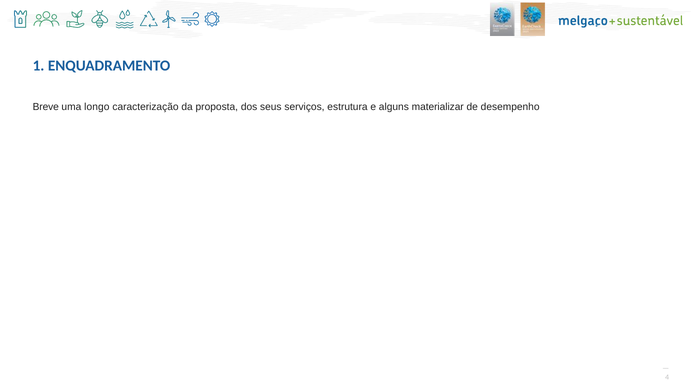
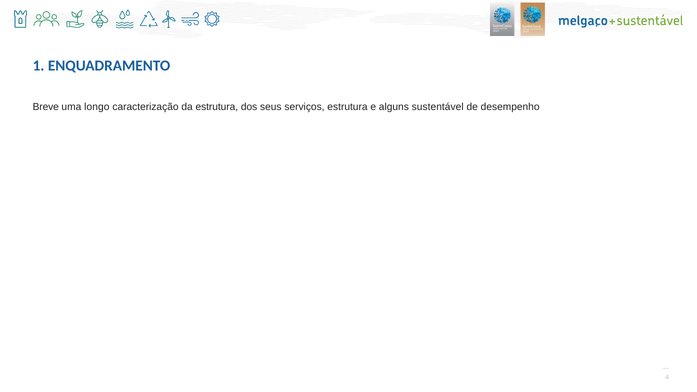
da proposta: proposta -> estrutura
materializar: materializar -> sustentável
